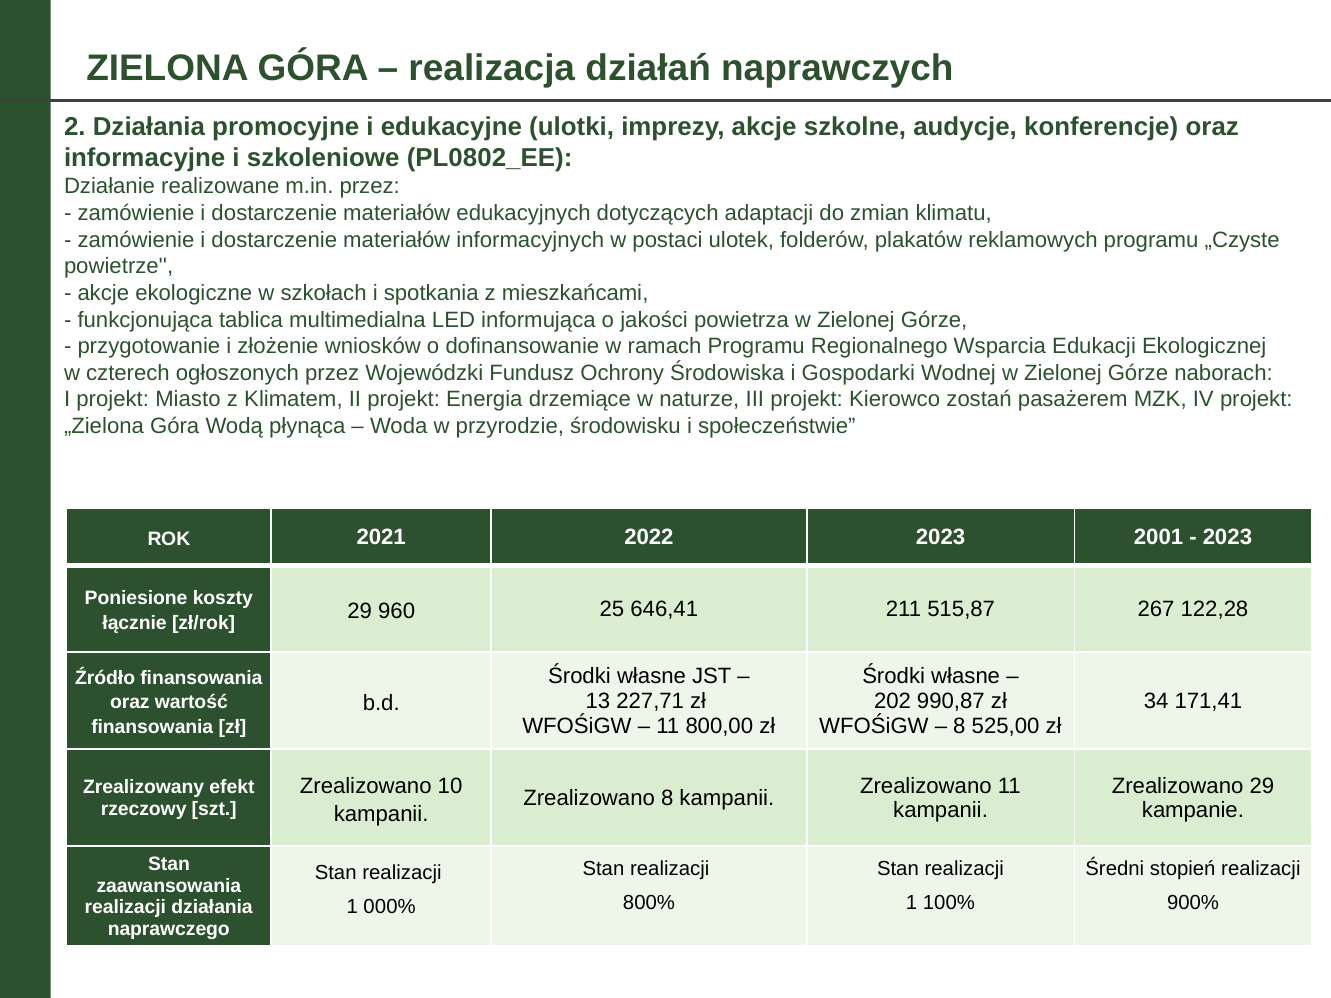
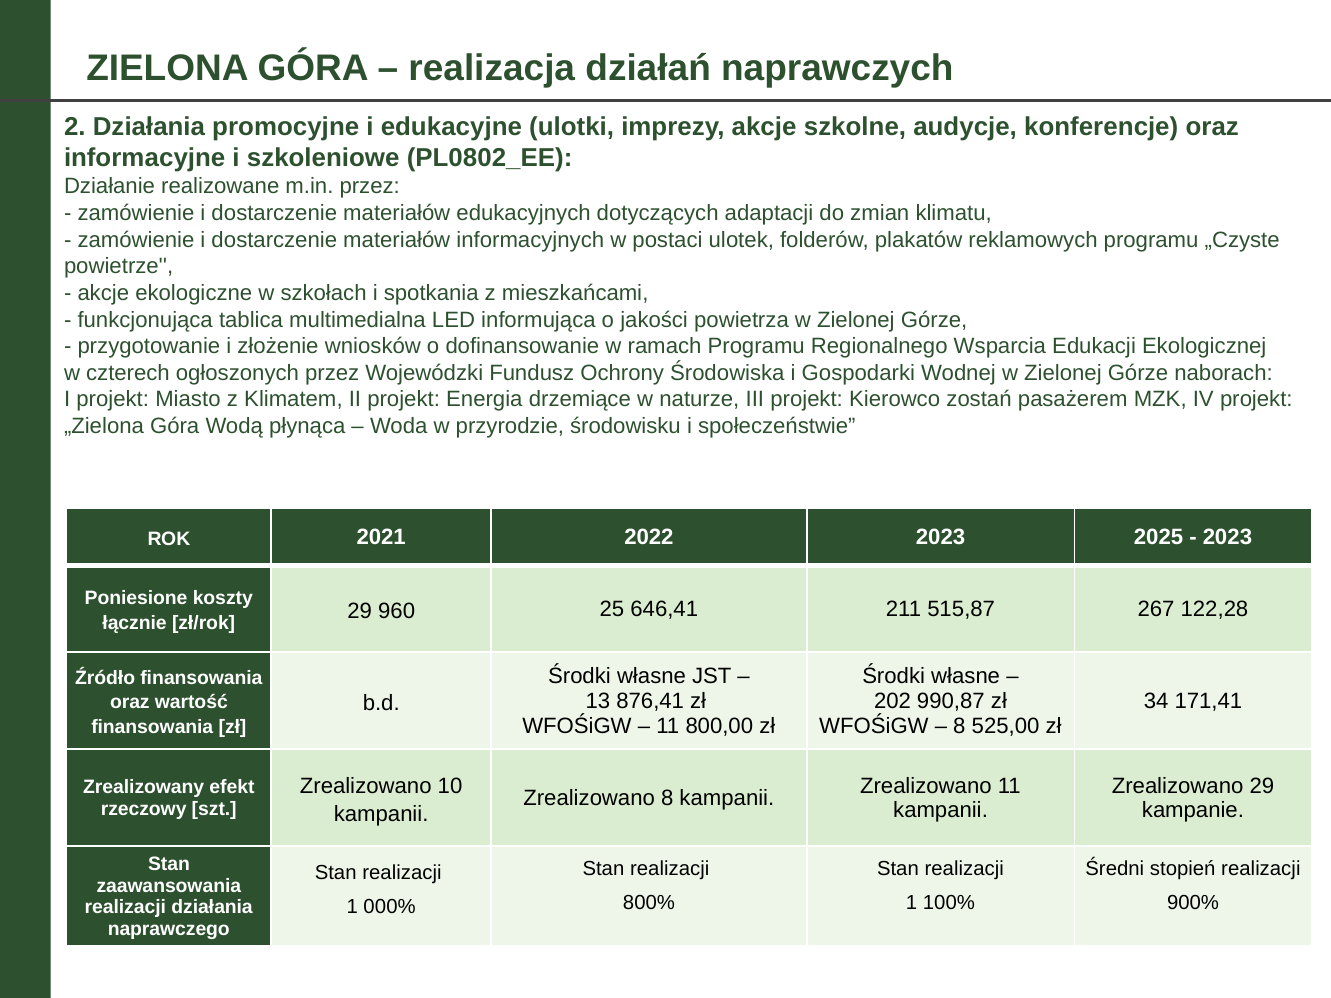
2001: 2001 -> 2025
227,71: 227,71 -> 876,41
